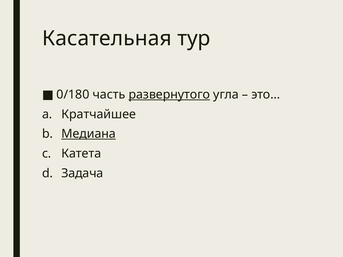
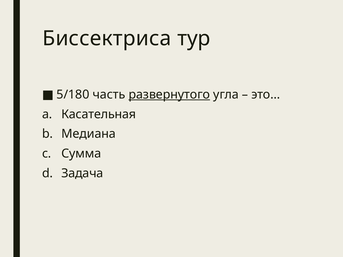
Касательная: Касательная -> Биссектриса
0/180: 0/180 -> 5/180
Кратчайшее: Кратчайшее -> Касательная
Медиана underline: present -> none
Катета: Катета -> Сумма
